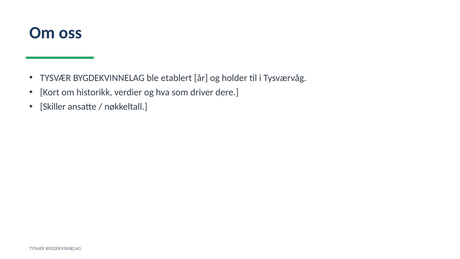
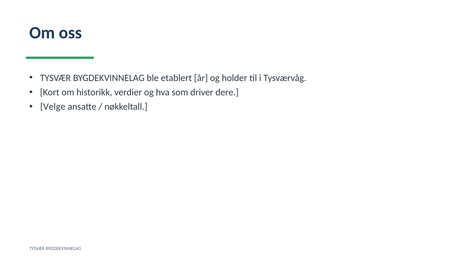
Skiller: Skiller -> Velge
